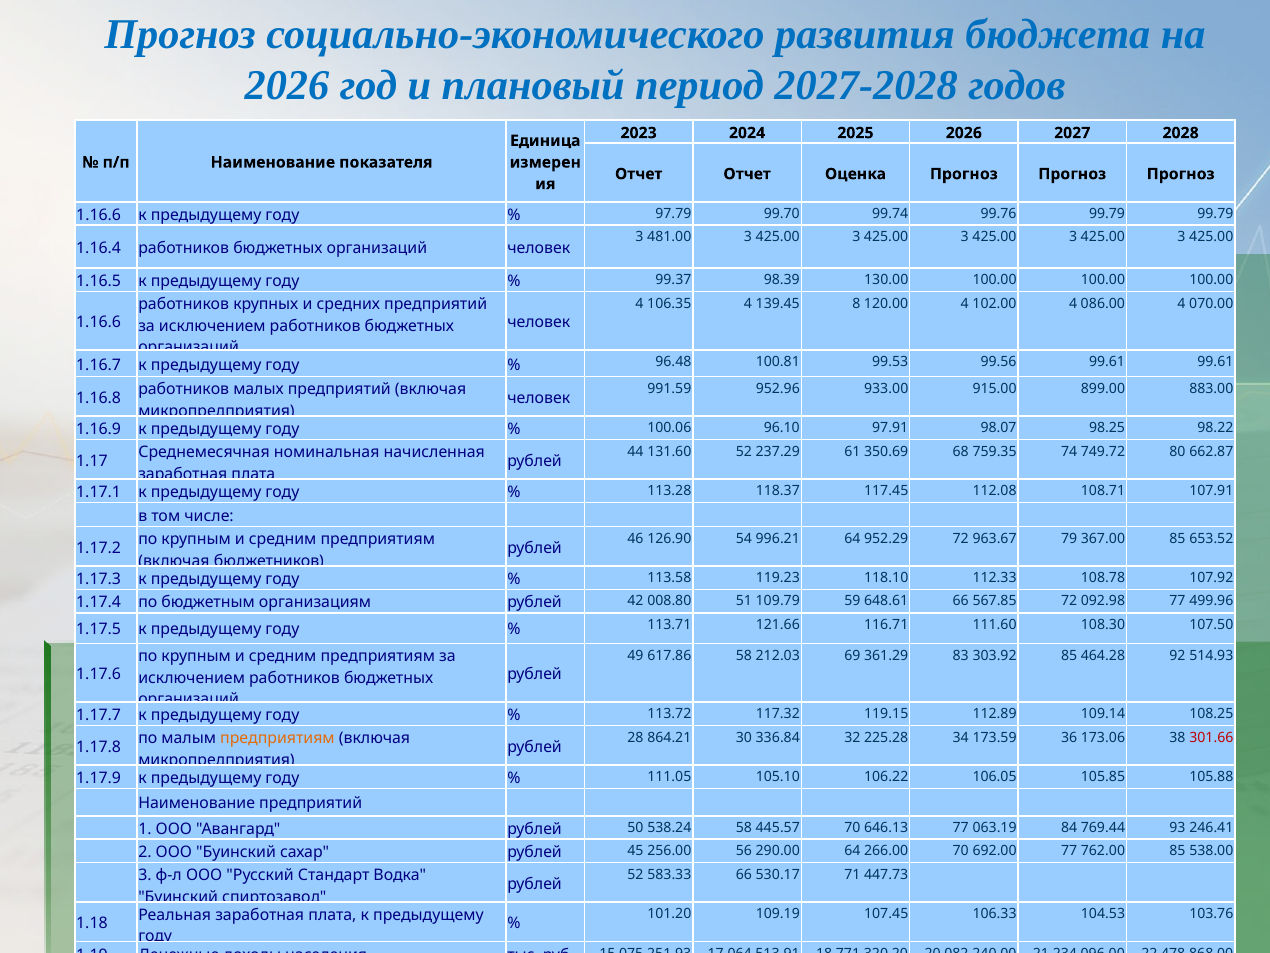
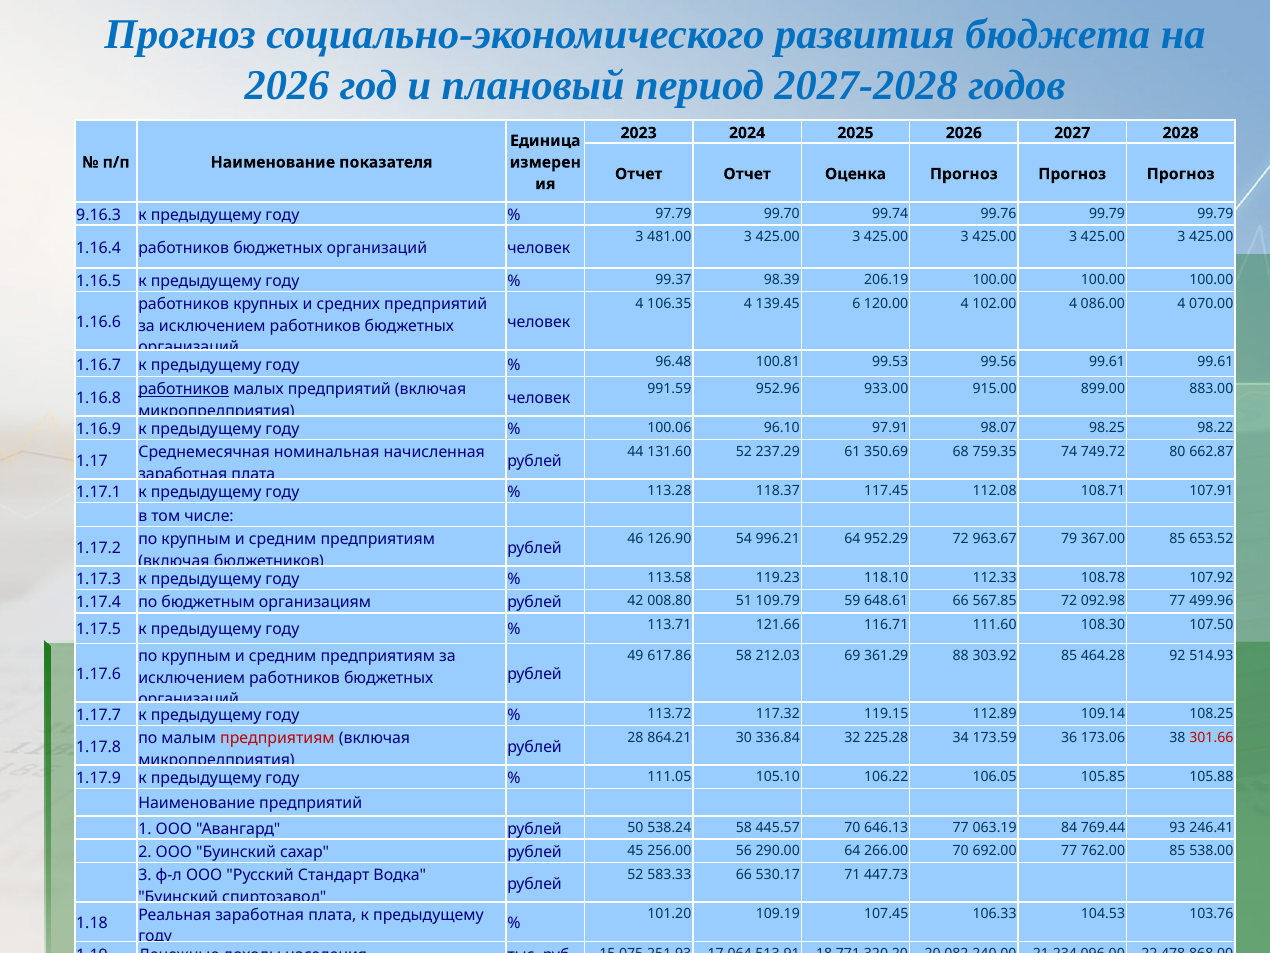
1.16.6 at (99, 215): 1.16.6 -> 9.16.3
130.00: 130.00 -> 206.19
8: 8 -> 6
работников at (184, 389) underline: none -> present
83: 83 -> 88
предприятиям at (277, 738) colour: orange -> red
